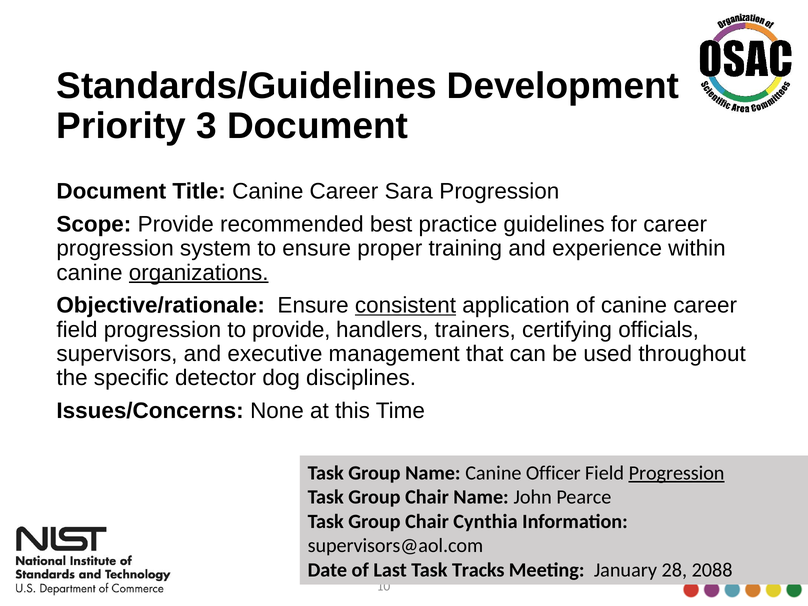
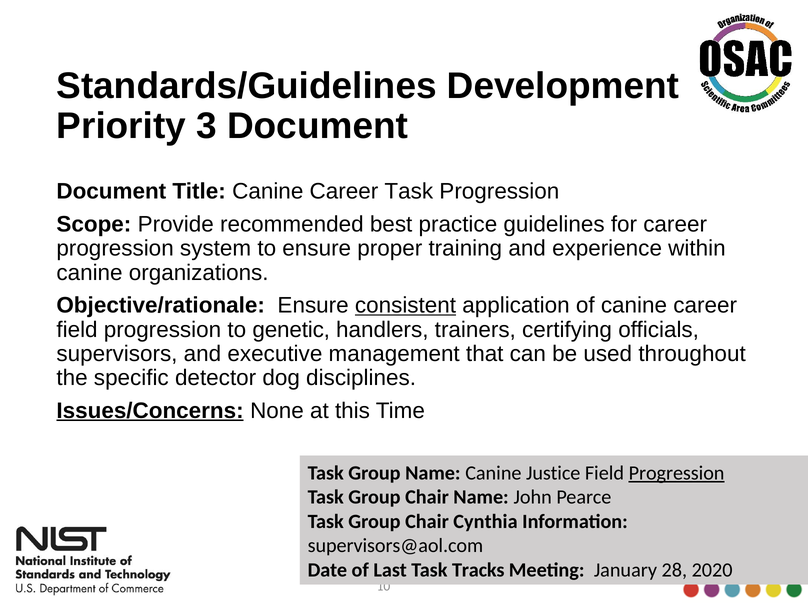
Career Sara: Sara -> Task
organizations underline: present -> none
to provide: provide -> genetic
Issues/Concerns underline: none -> present
Officer: Officer -> Justice
2088: 2088 -> 2020
